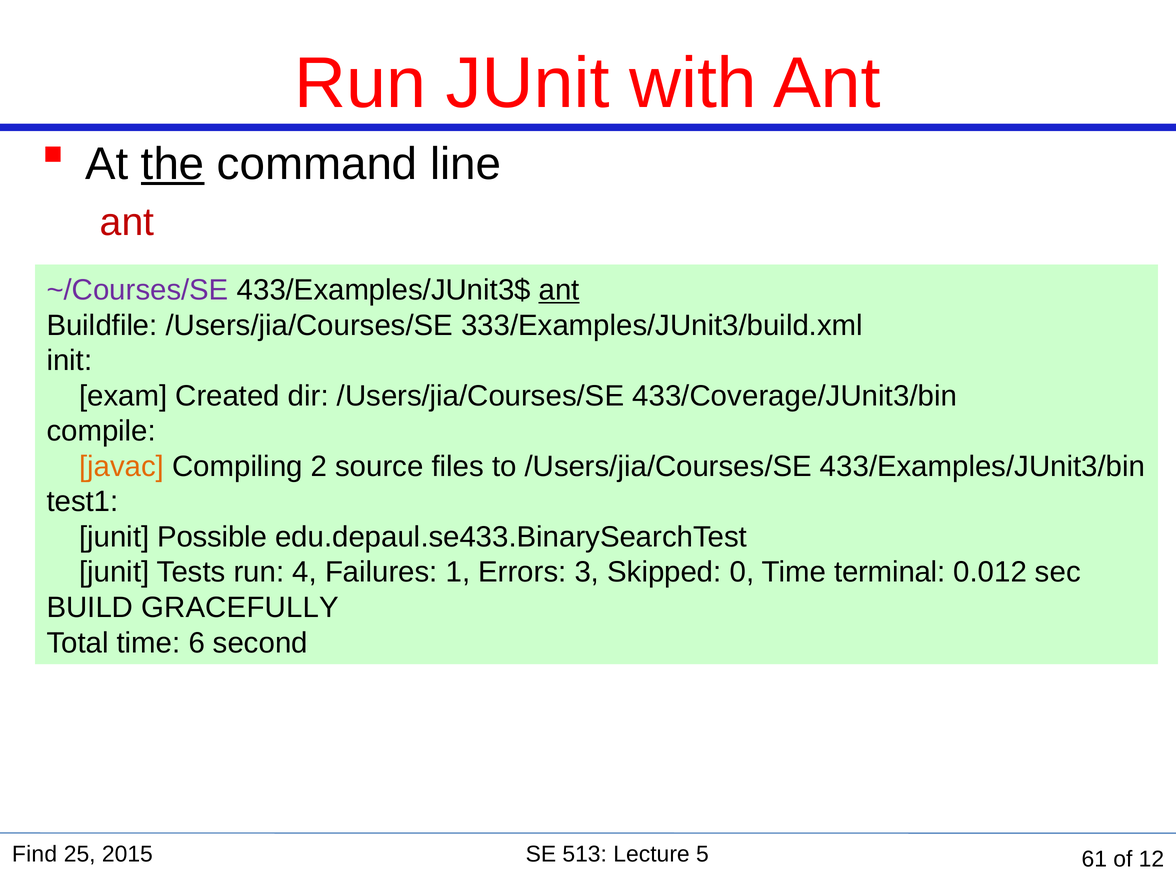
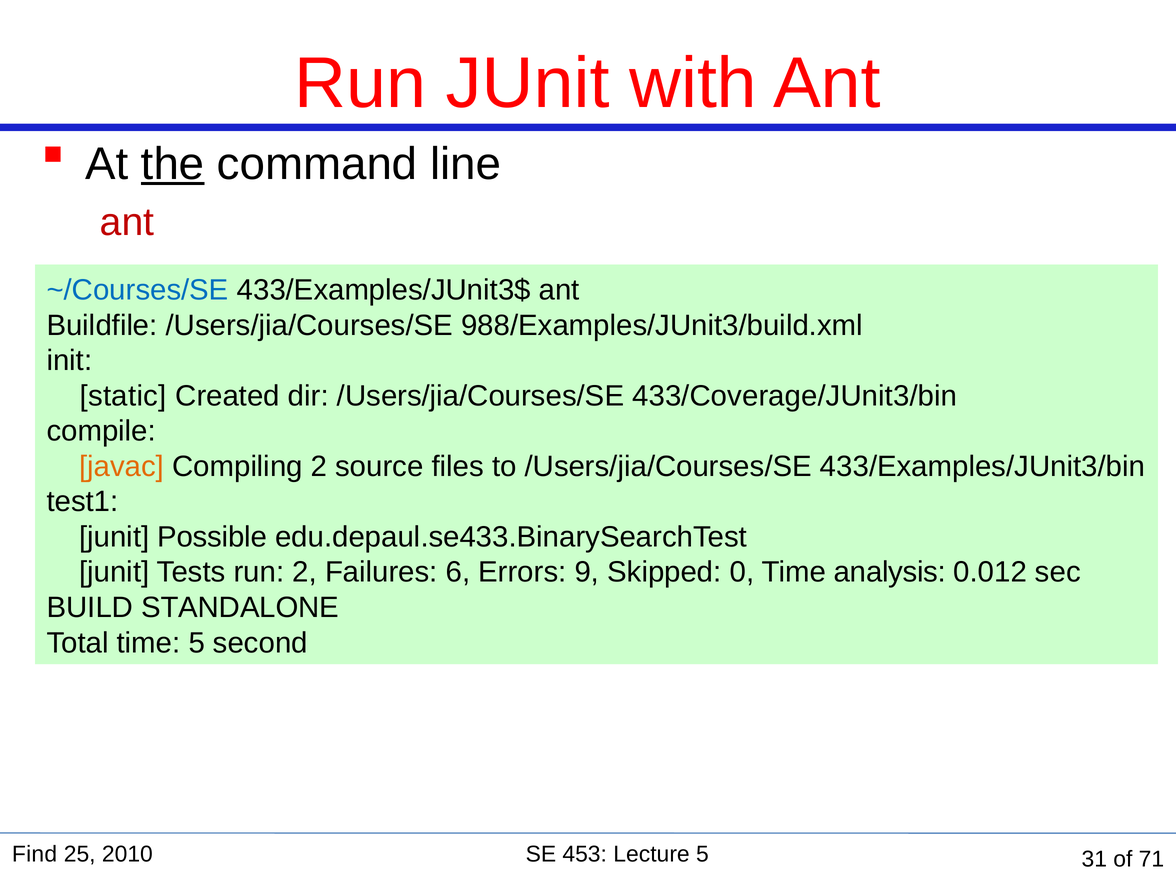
~/Courses/SE colour: purple -> blue
ant at (559, 290) underline: present -> none
333/Examples/JUnit3/build.xml: 333/Examples/JUnit3/build.xml -> 988/Examples/JUnit3/build.xml
exam: exam -> static
run 4: 4 -> 2
1: 1 -> 6
3: 3 -> 9
terminal: terminal -> analysis
GRACEFULLY: GRACEFULLY -> STANDALONE
time 6: 6 -> 5
2015: 2015 -> 2010
513: 513 -> 453
61: 61 -> 31
12: 12 -> 71
